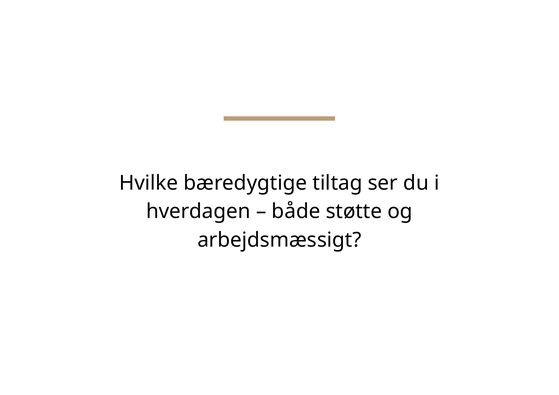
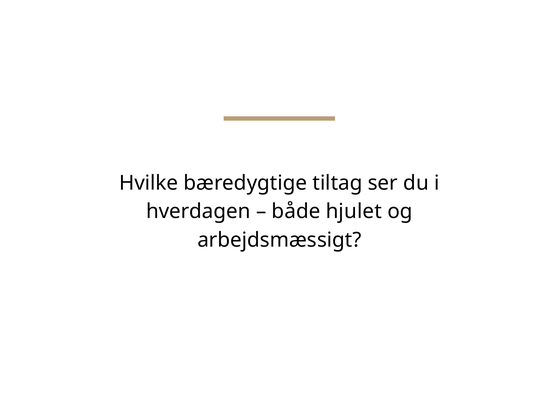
støtte: støtte -> hjulet
